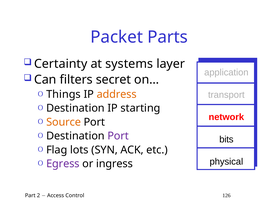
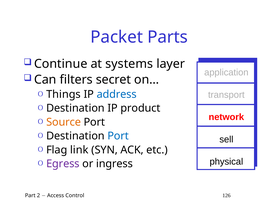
Certainty: Certainty -> Continue
address colour: orange -> blue
starting: starting -> product
Port at (118, 136) colour: purple -> blue
bits: bits -> sell
lots: lots -> link
